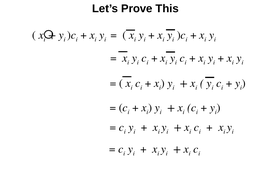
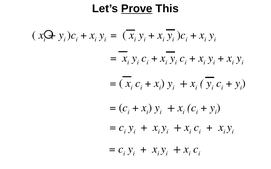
Prove underline: none -> present
